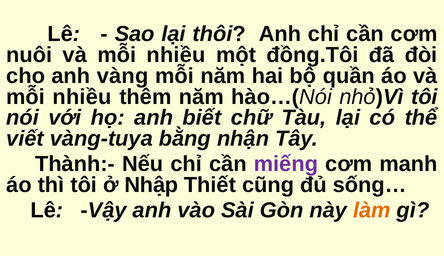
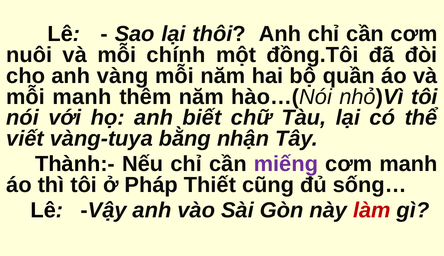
nuôi và mỗi nhiều: nhiều -> chính
nhiều at (82, 97): nhiều -> manh
Nhập: Nhập -> Pháp
làm colour: orange -> red
